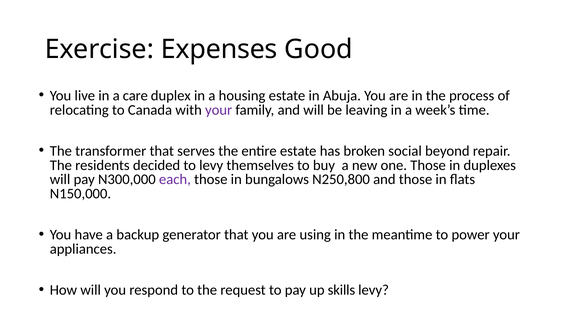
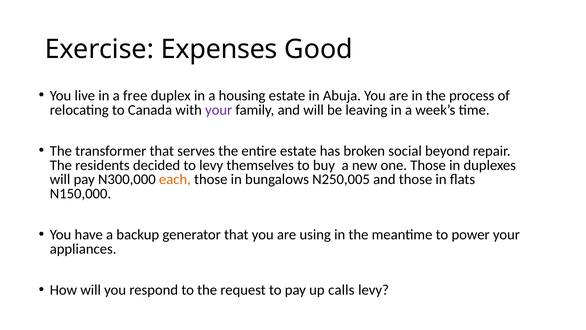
care: care -> free
each colour: purple -> orange
N250,800: N250,800 -> N250,005
skills: skills -> calls
